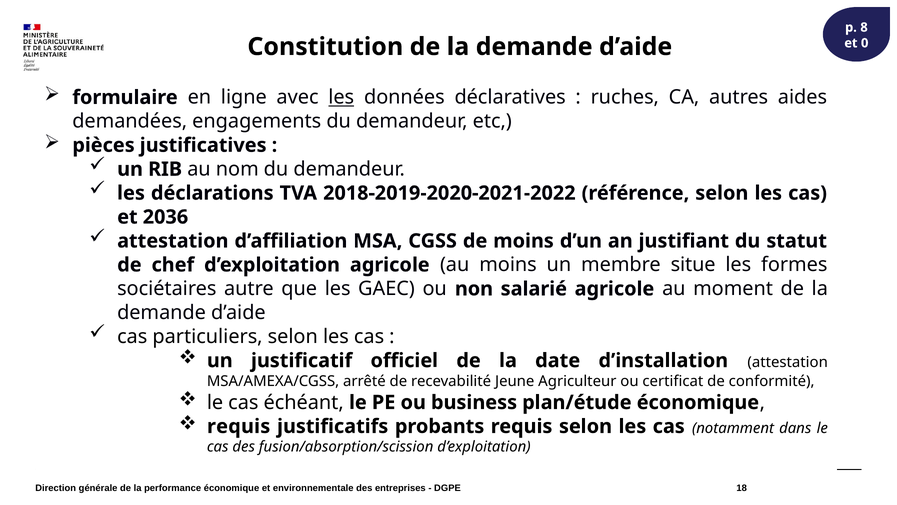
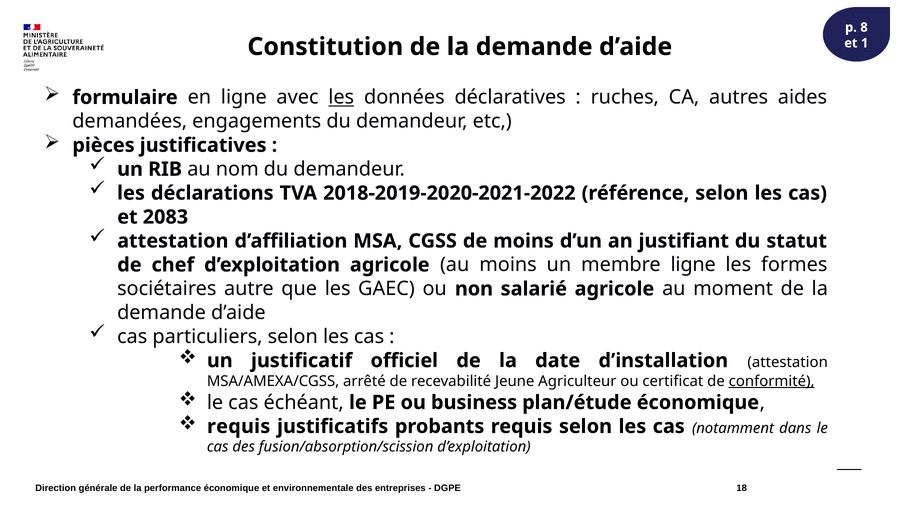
0: 0 -> 1
2036: 2036 -> 2083
membre situe: situe -> ligne
conformité underline: none -> present
